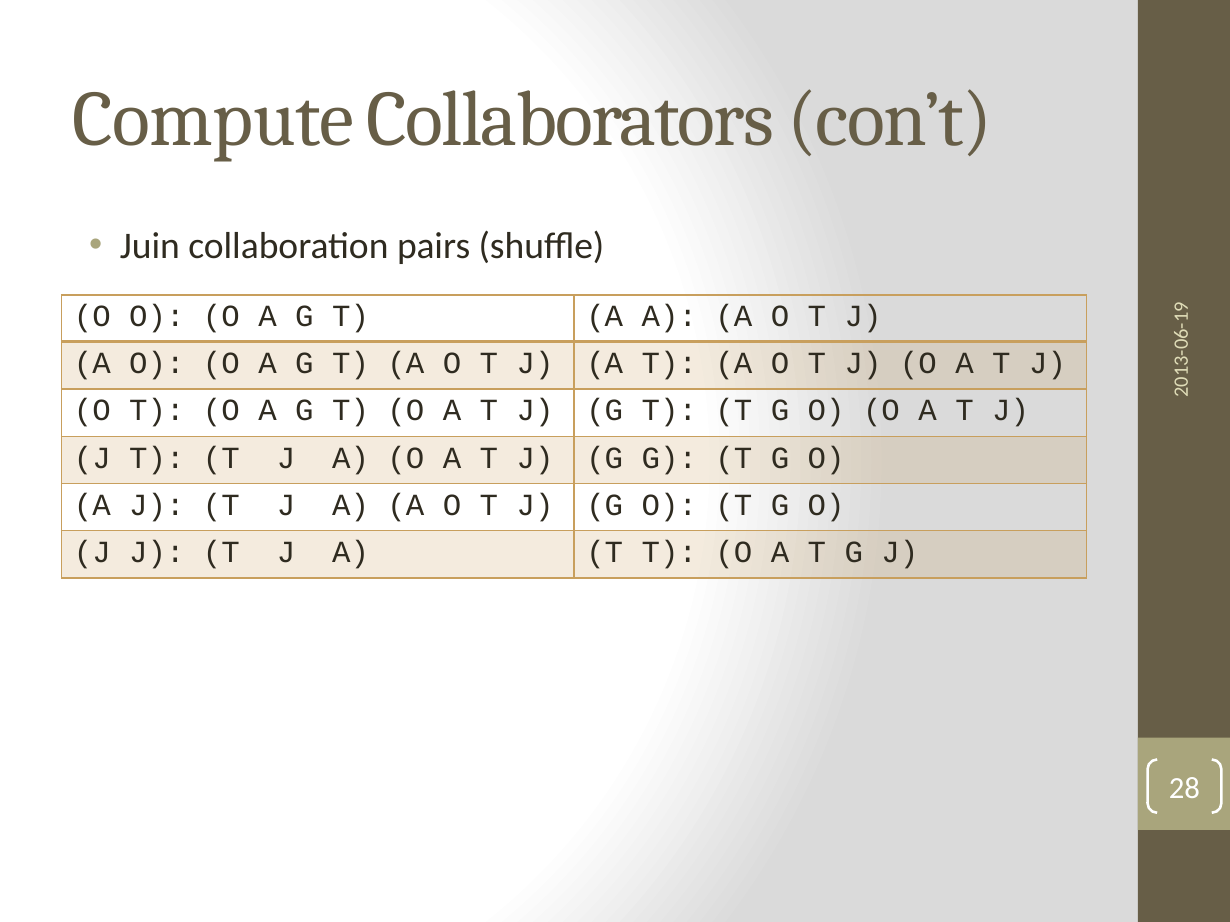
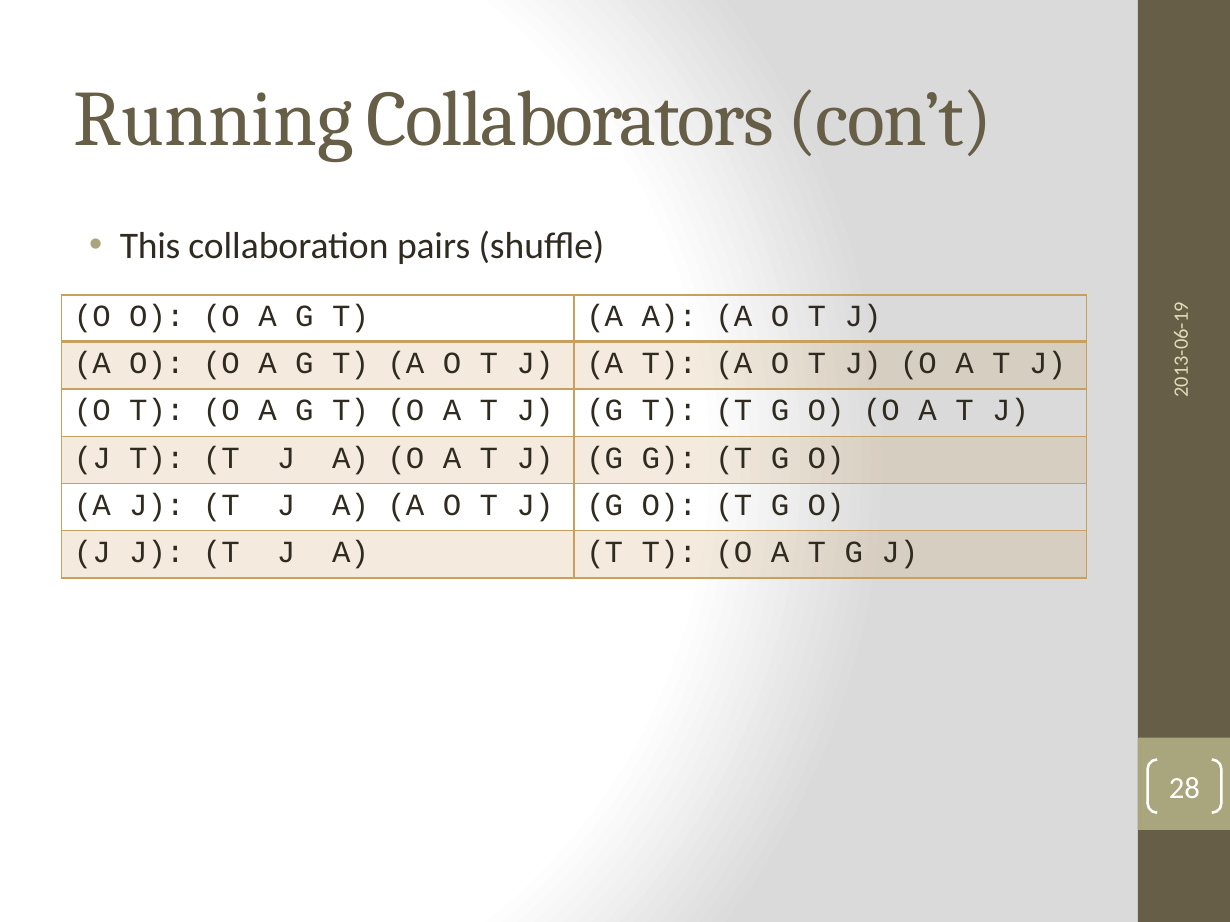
Compute: Compute -> Running
Juin: Juin -> This
